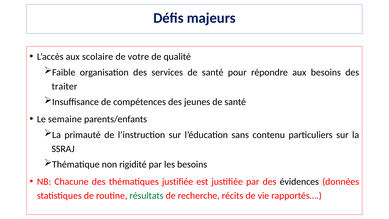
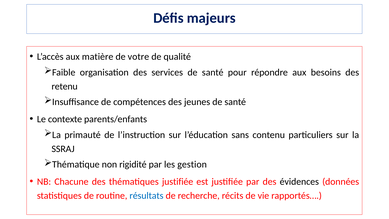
scolaire: scolaire -> matière
traiter: traiter -> retenu
semaine: semaine -> contexte
les besoins: besoins -> gestion
résultats colour: green -> blue
